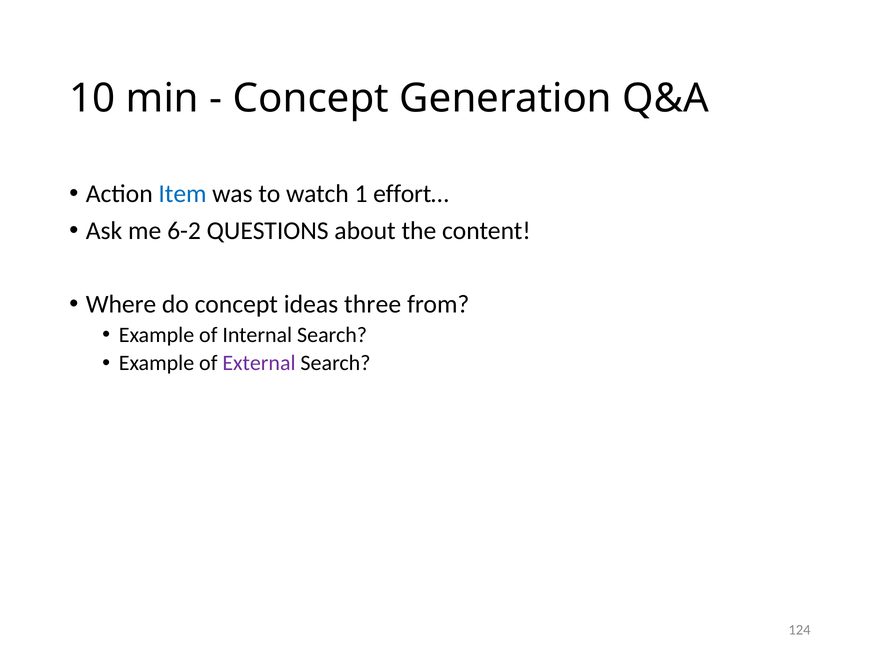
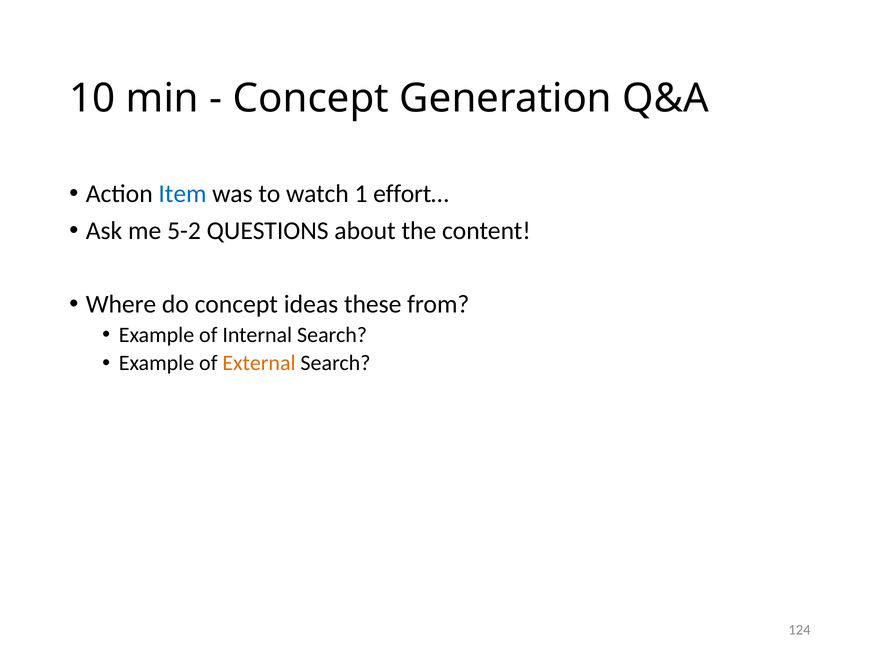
6-2: 6-2 -> 5-2
three: three -> these
External colour: purple -> orange
